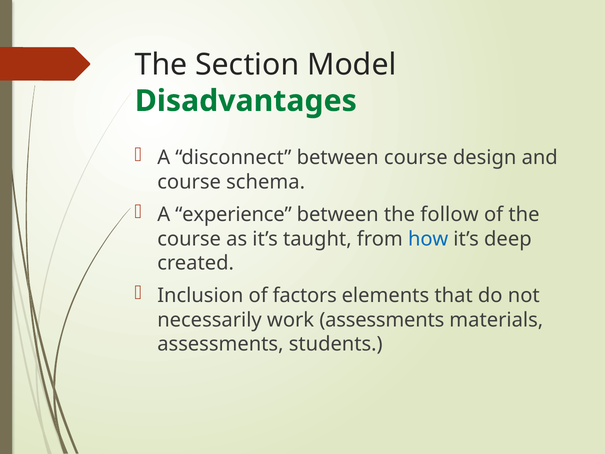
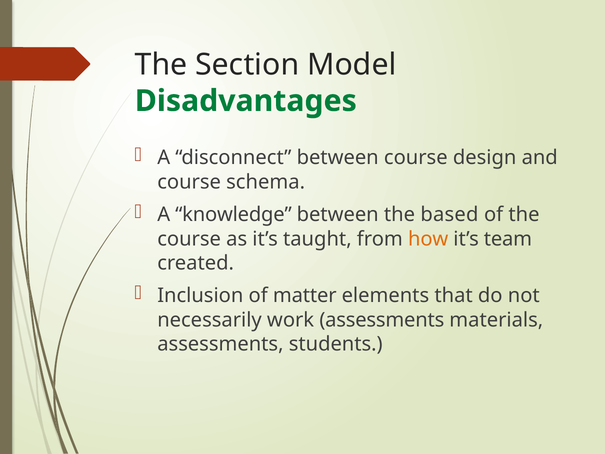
experience: experience -> knowledge
follow: follow -> based
how colour: blue -> orange
deep: deep -> team
factors: factors -> matter
